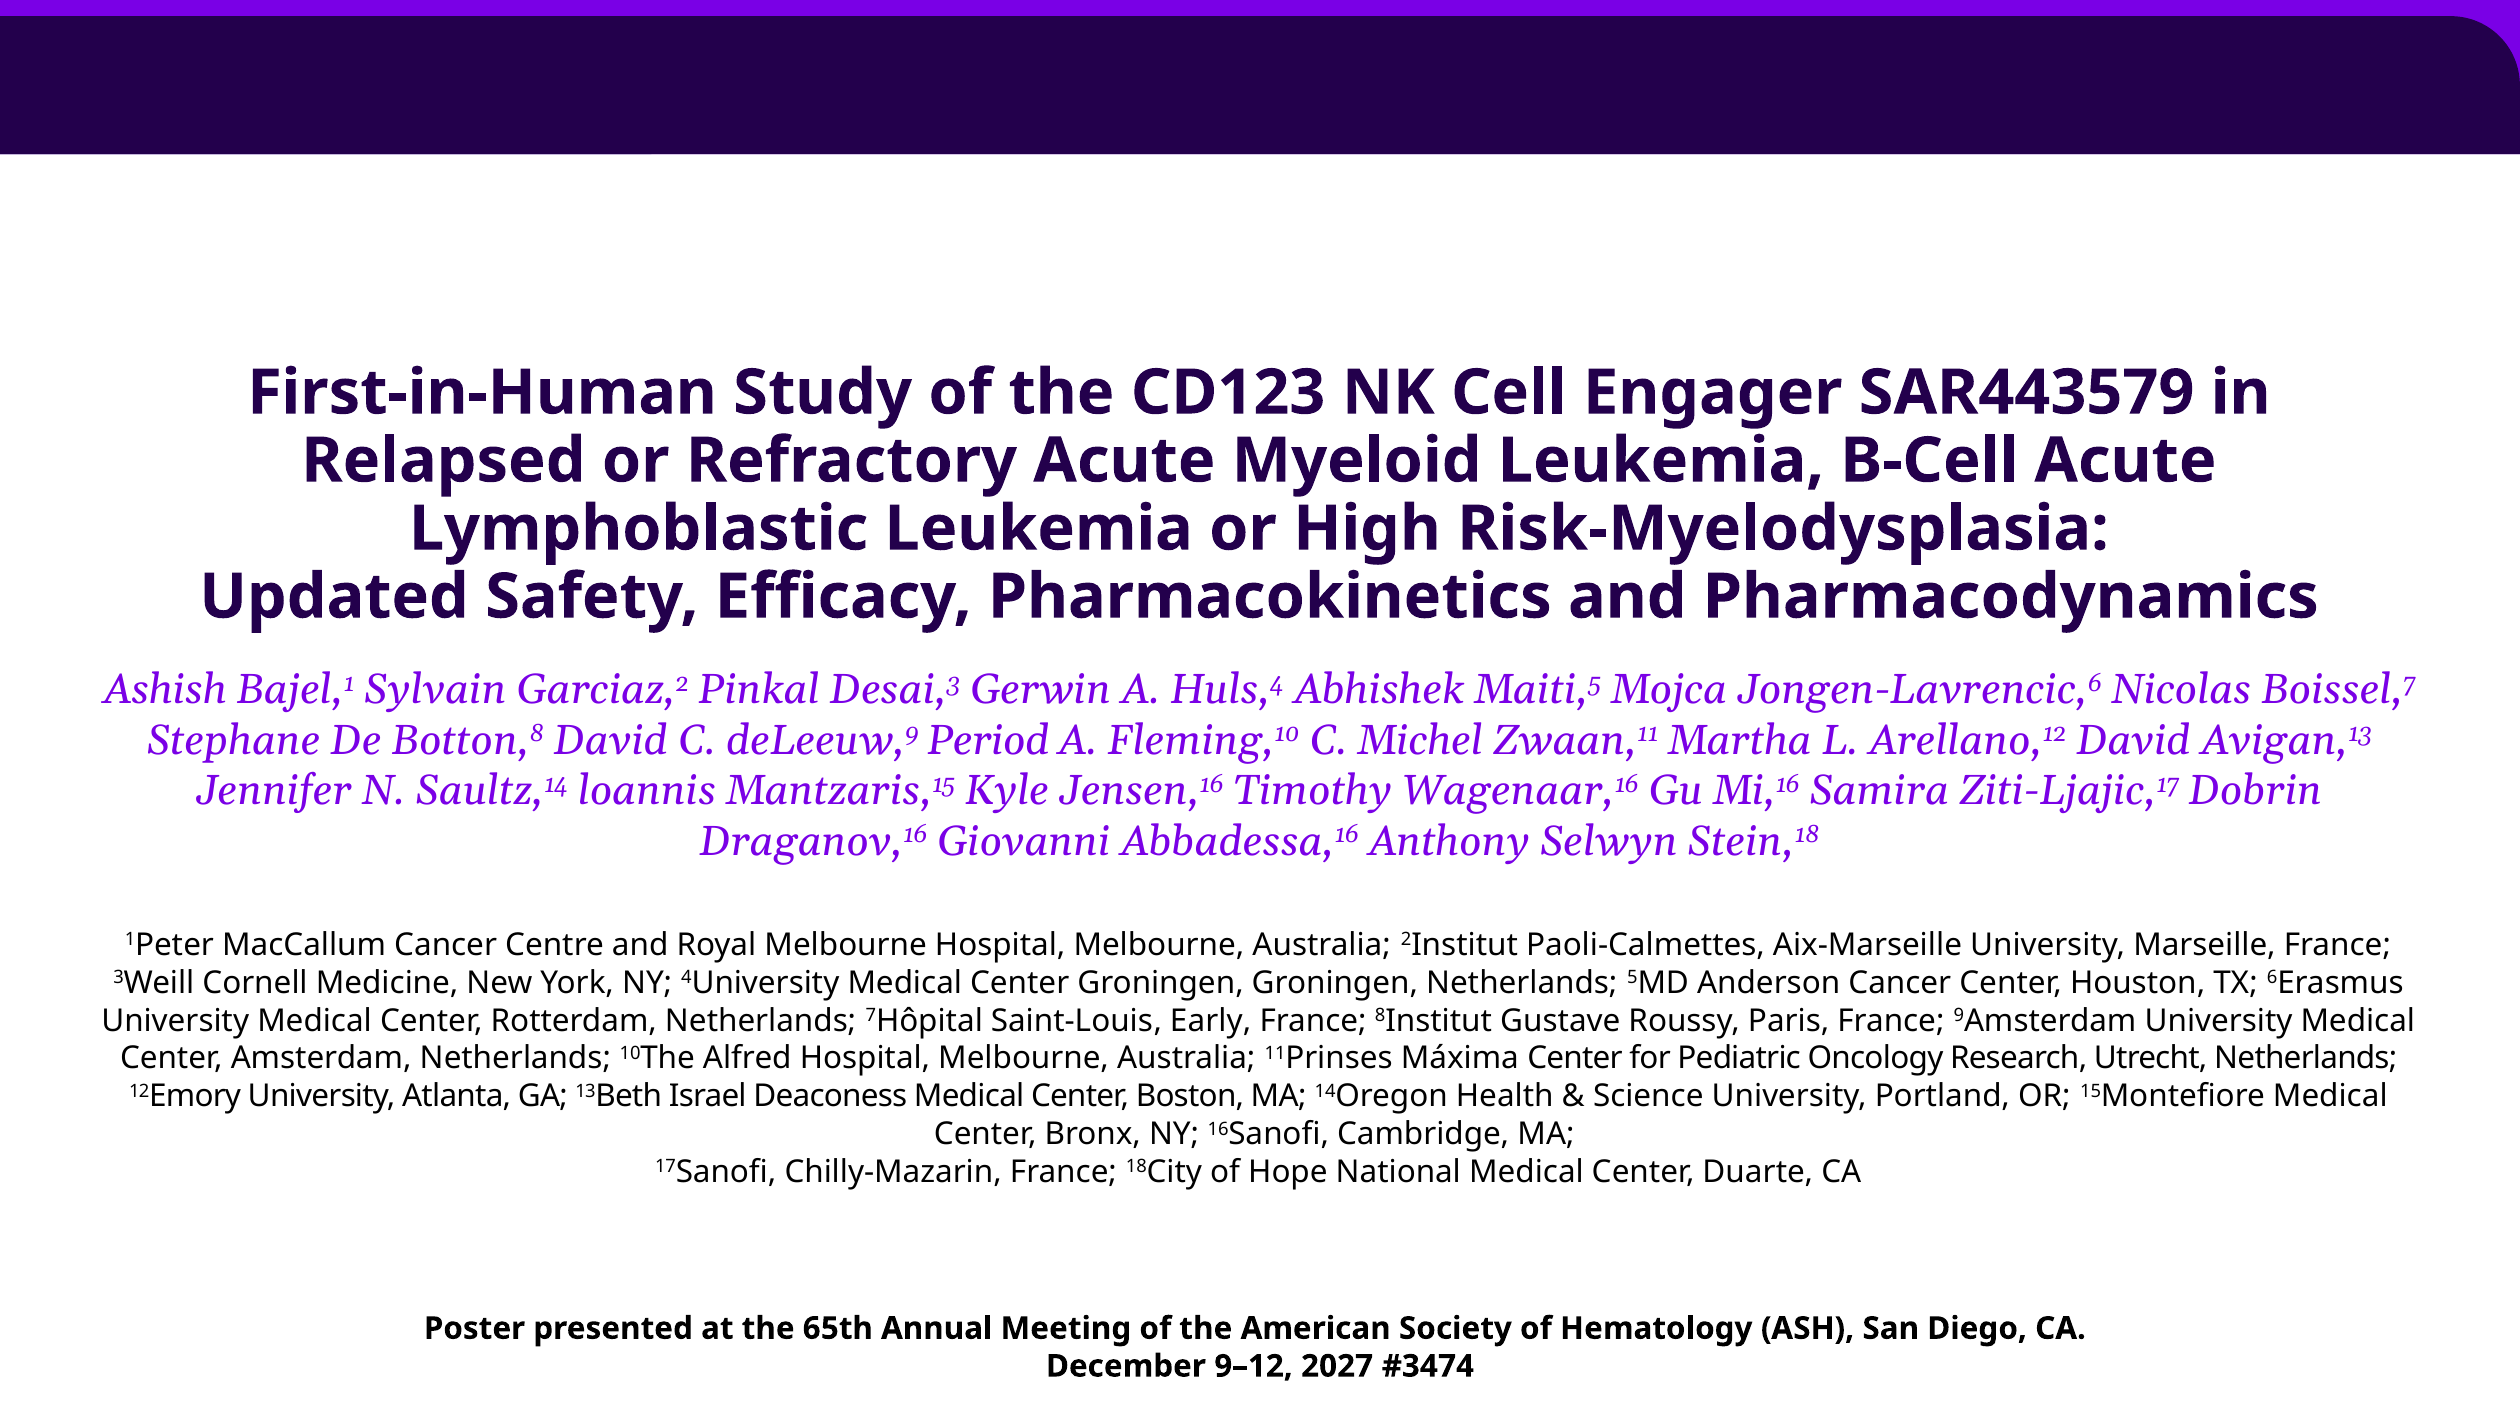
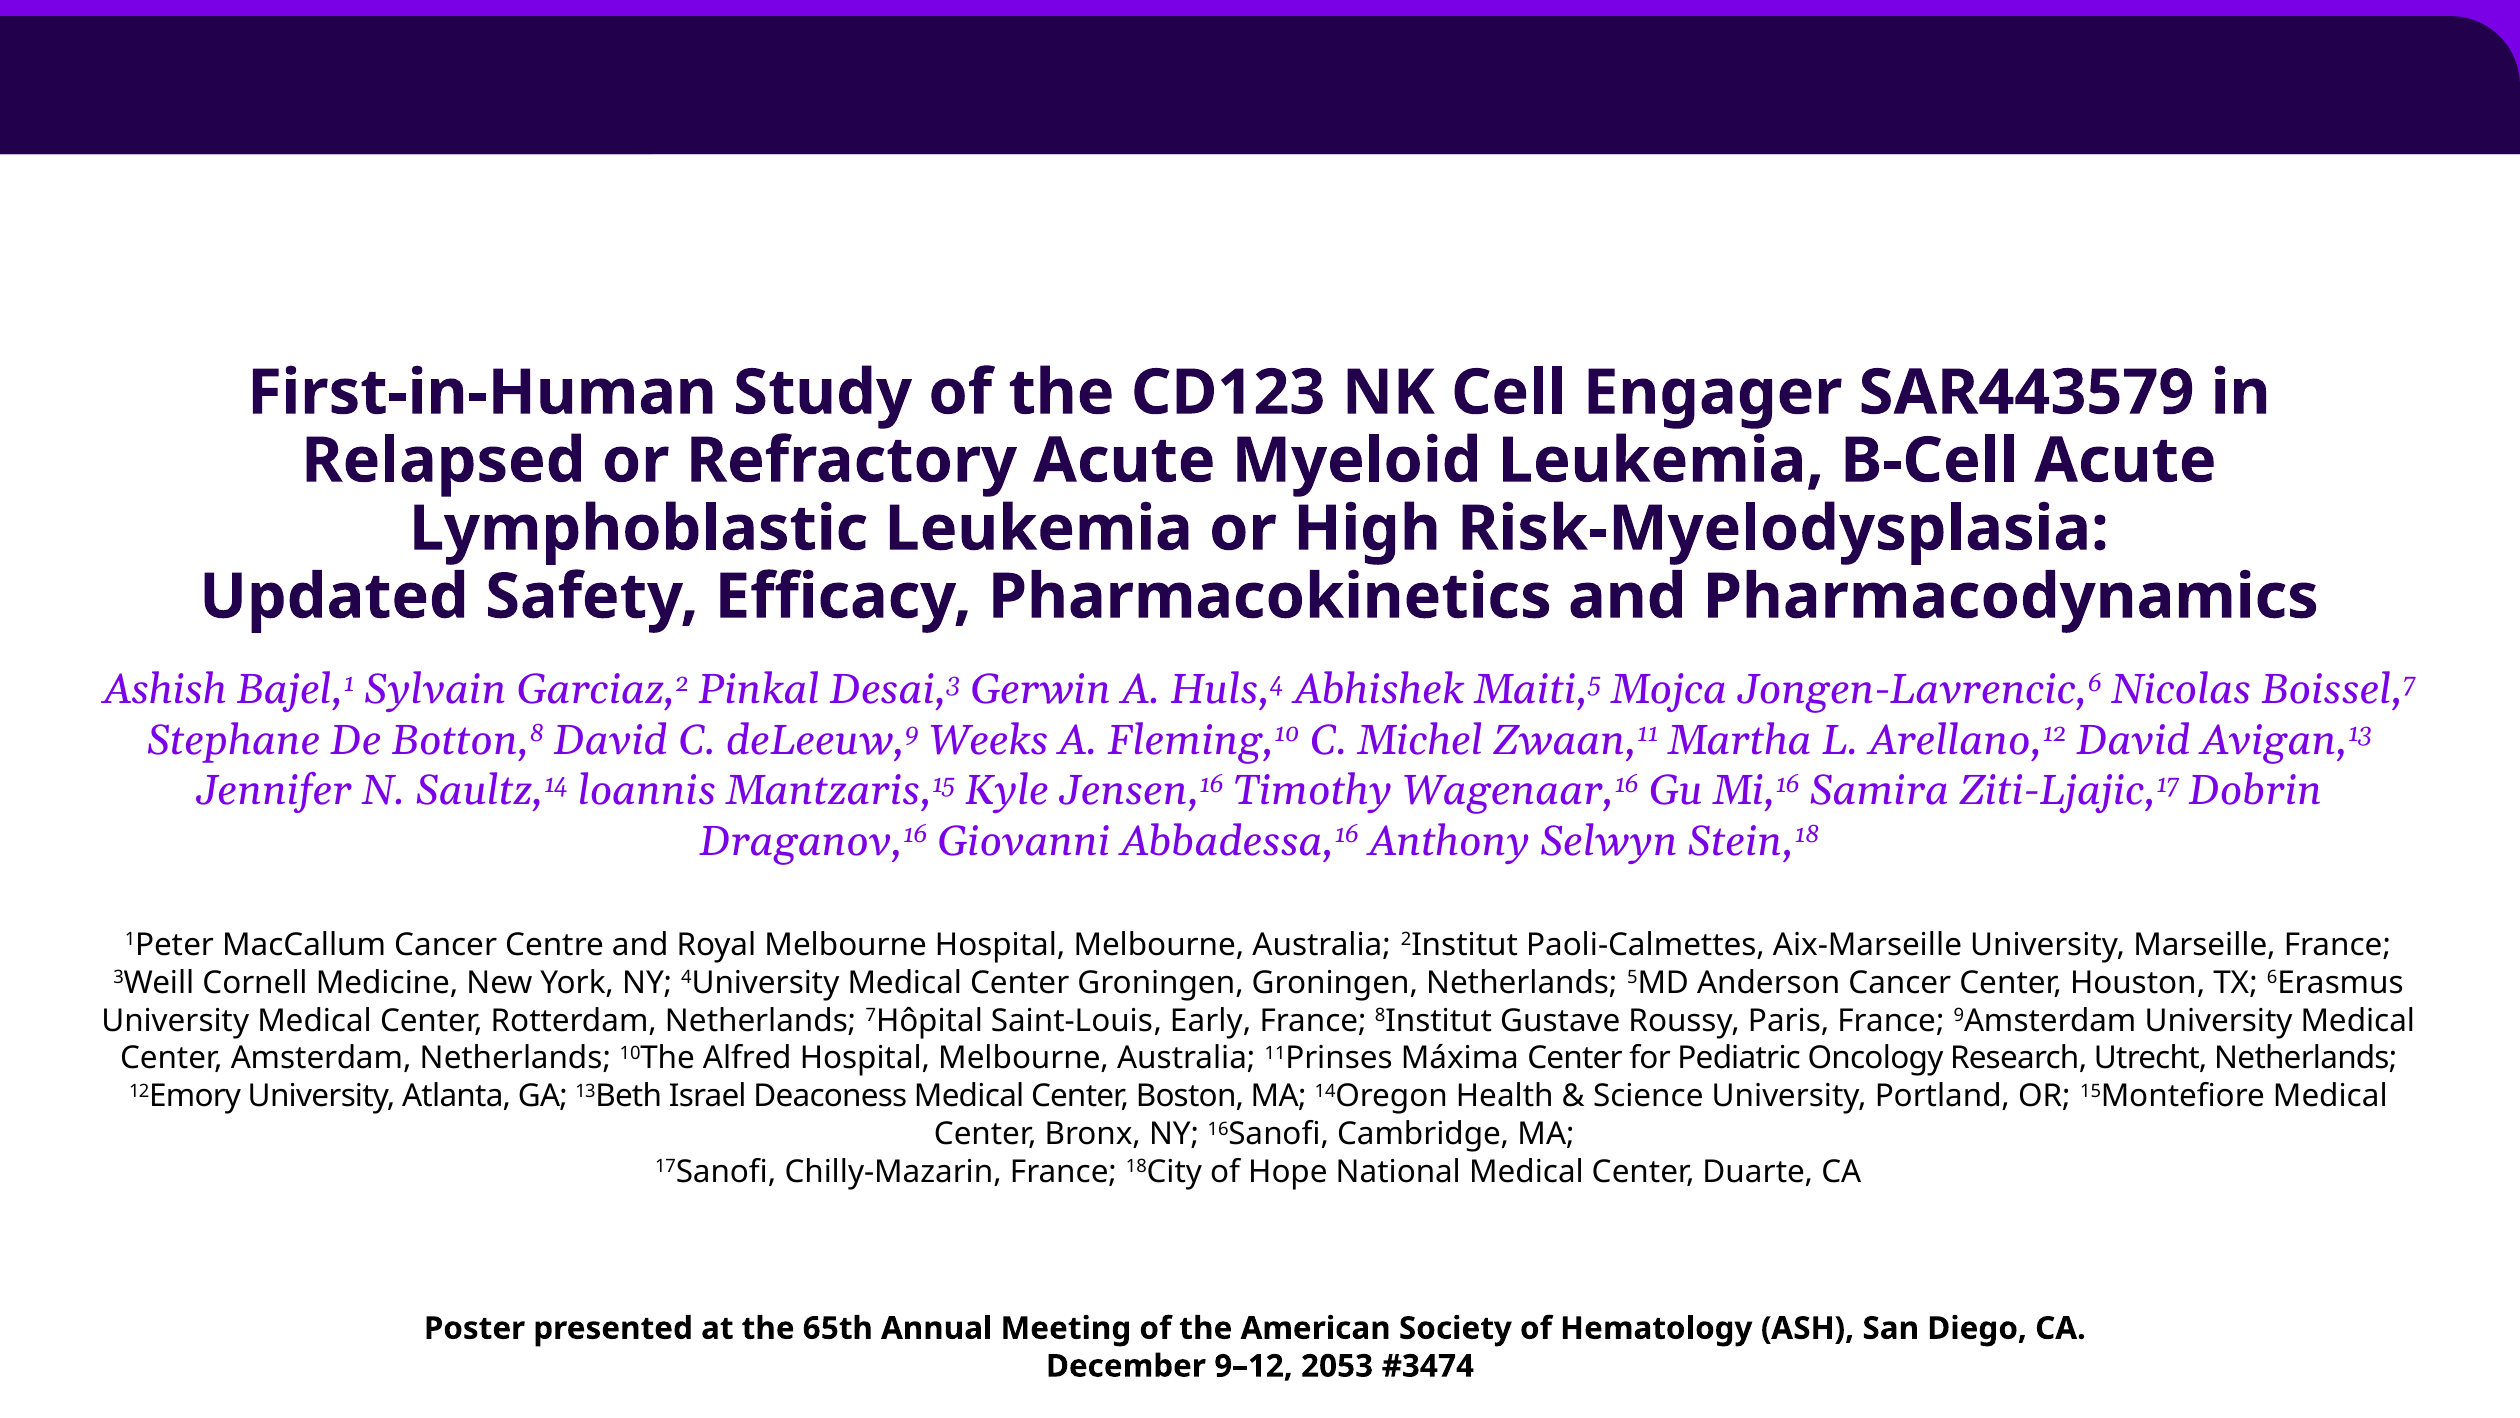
Period: Period -> Weeks
2027: 2027 -> 2053
